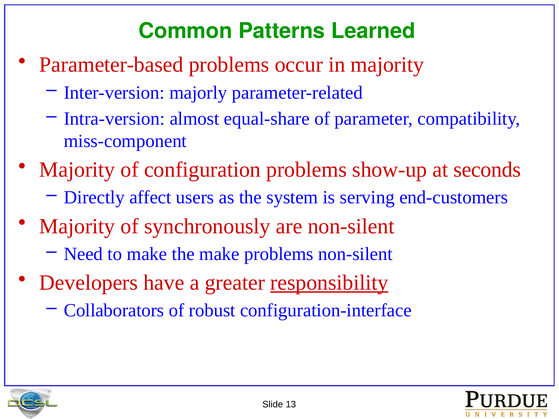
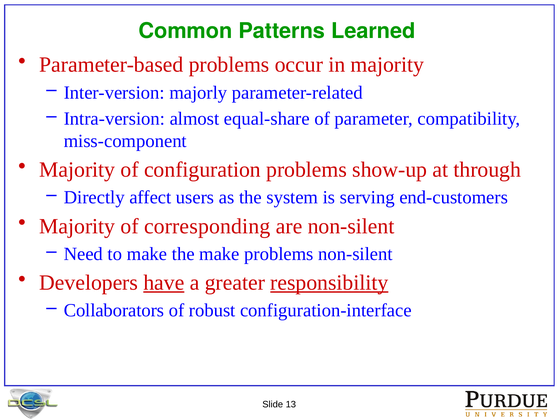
seconds: seconds -> through
synchronously: synchronously -> corresponding
have underline: none -> present
